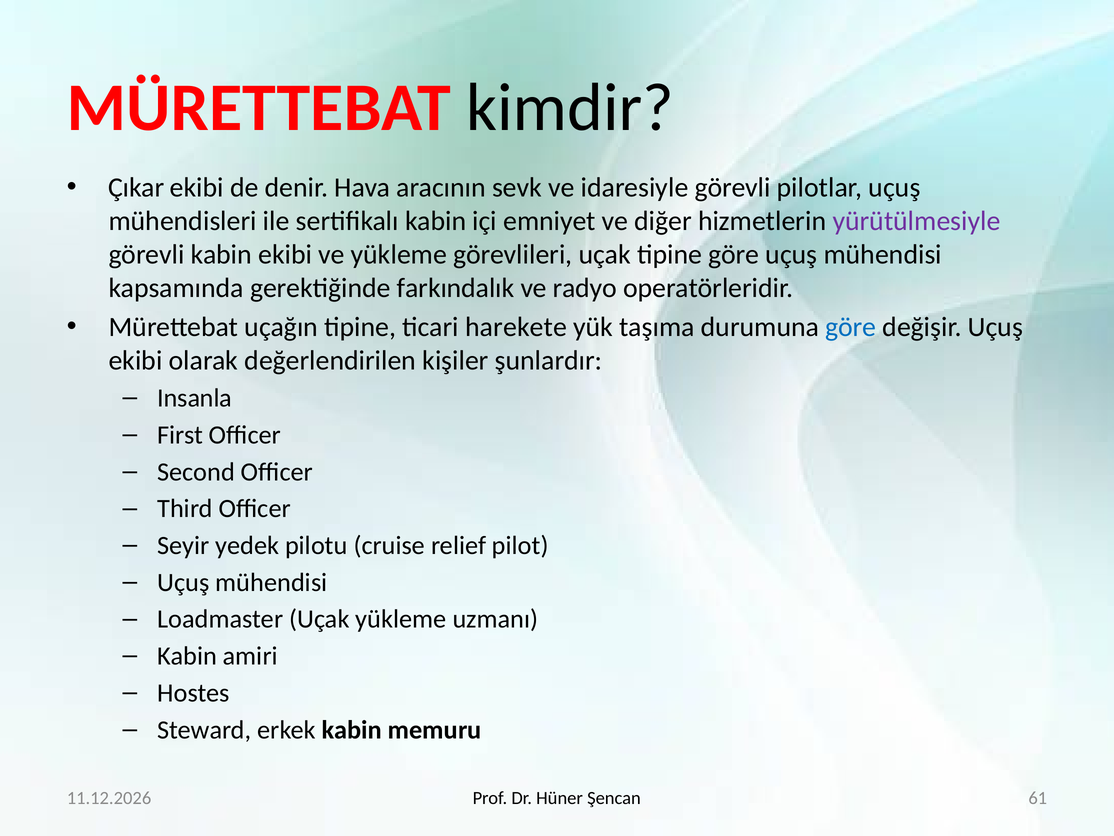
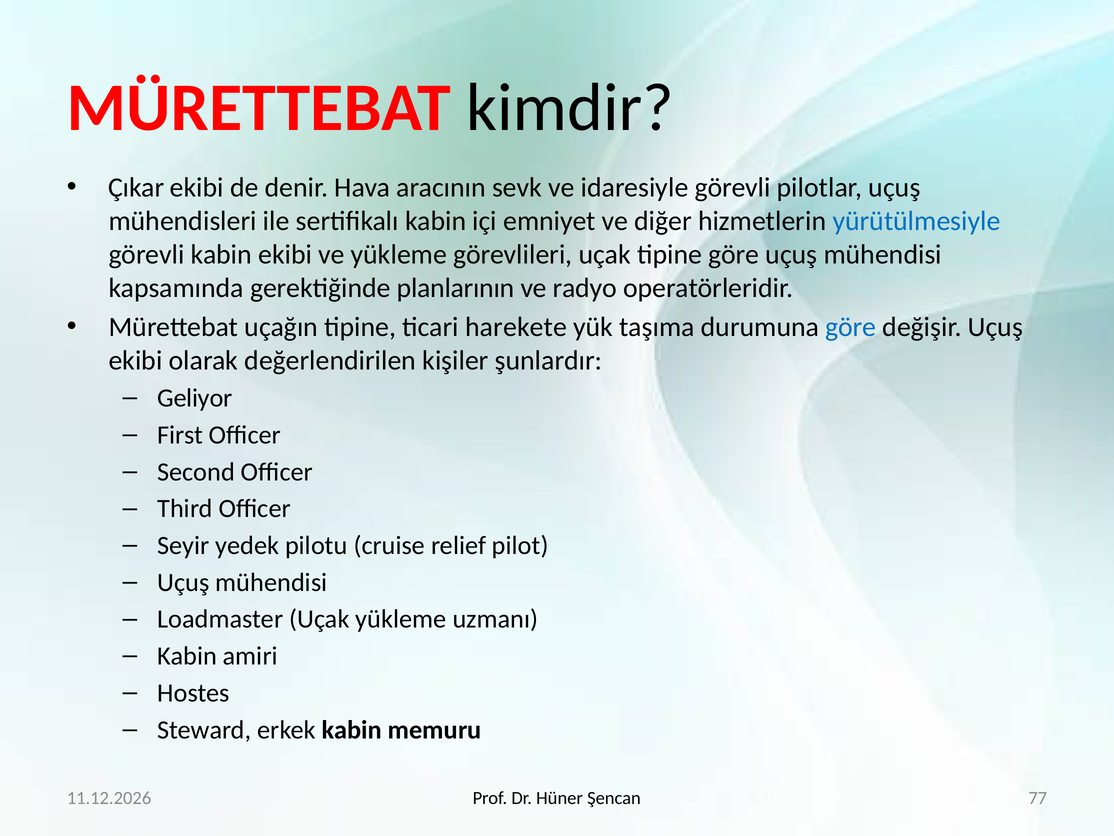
yürütülmesiyle colour: purple -> blue
farkındalık: farkındalık -> planlarının
Insanla: Insanla -> Geliyor
61: 61 -> 77
